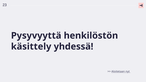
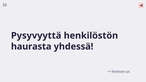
käsittely: käsittely -> haurasta
